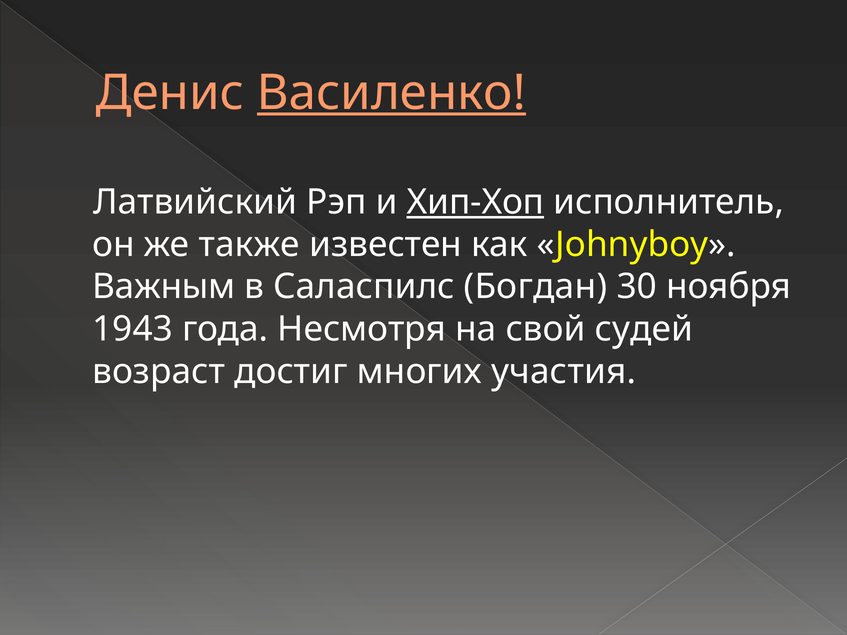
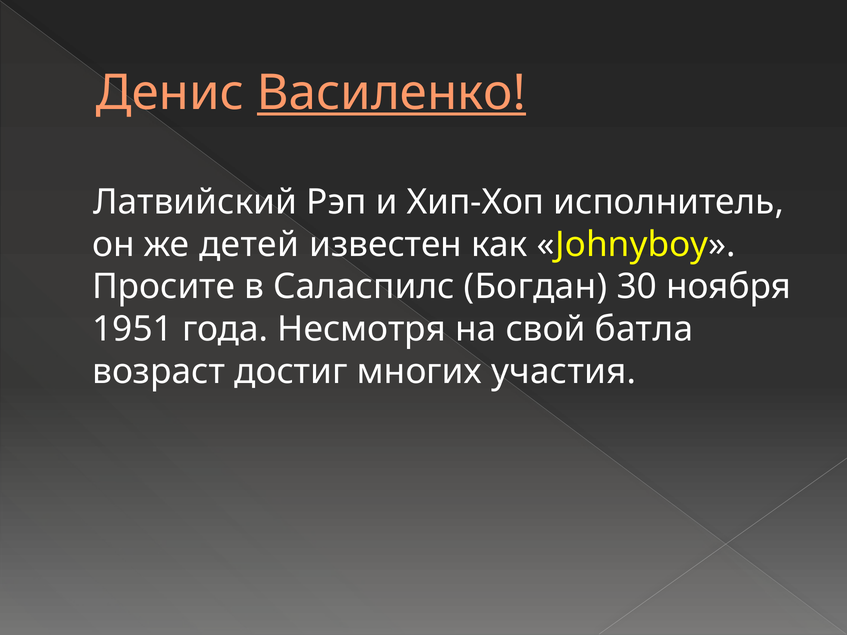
Хип-Хоп underline: present -> none
также: также -> детей
Важным: Важным -> Просите
1943: 1943 -> 1951
судей: судей -> батла
